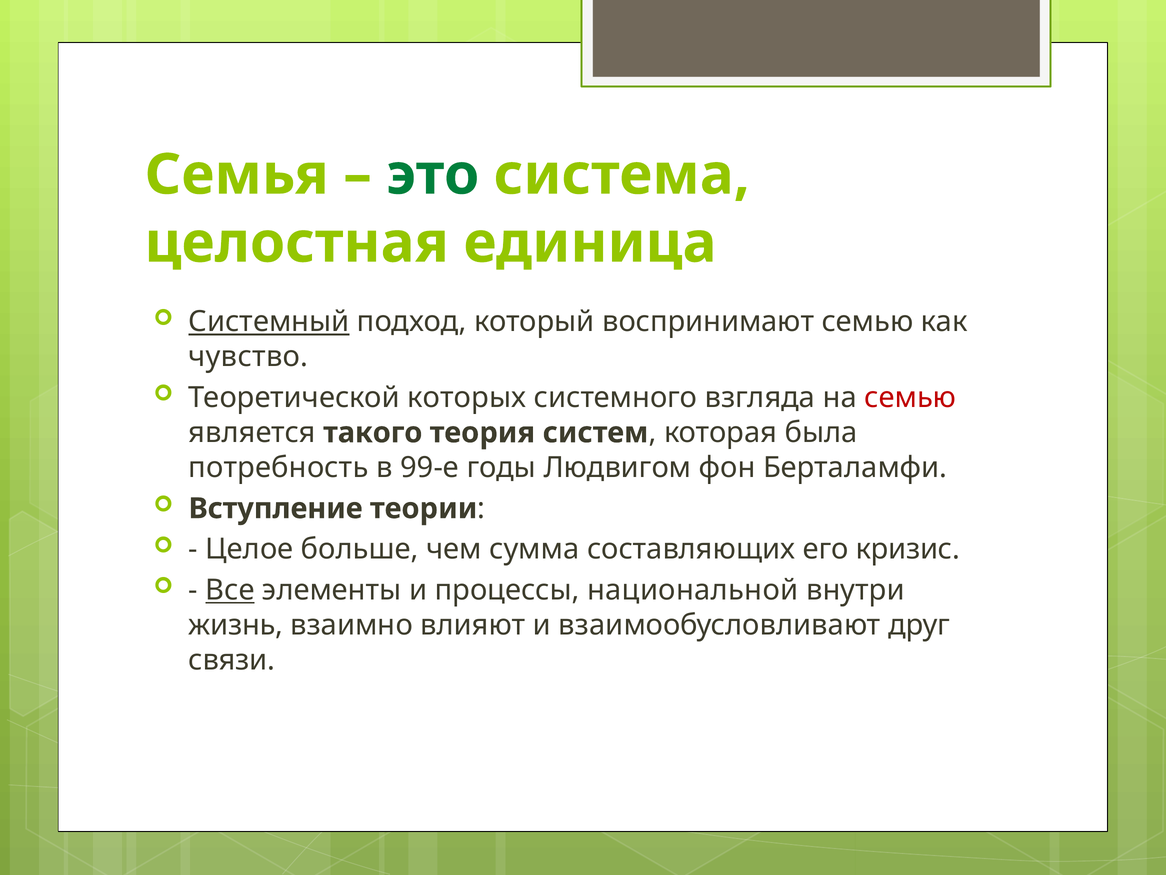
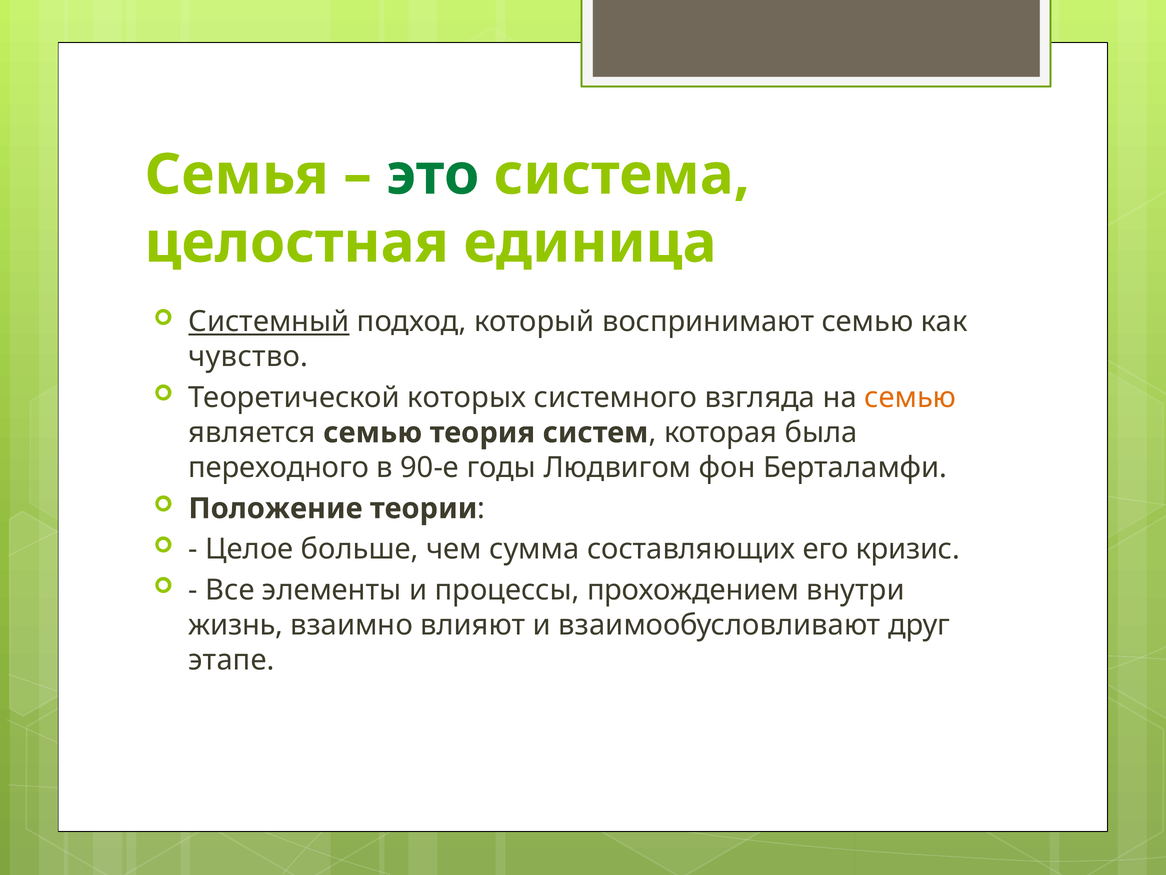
семью at (910, 397) colour: red -> orange
является такого: такого -> семью
потребность: потребность -> переходного
99-е: 99-е -> 90-е
Вступление: Вступление -> Положение
Все underline: present -> none
национальной: национальной -> прохождением
связи: связи -> этапе
